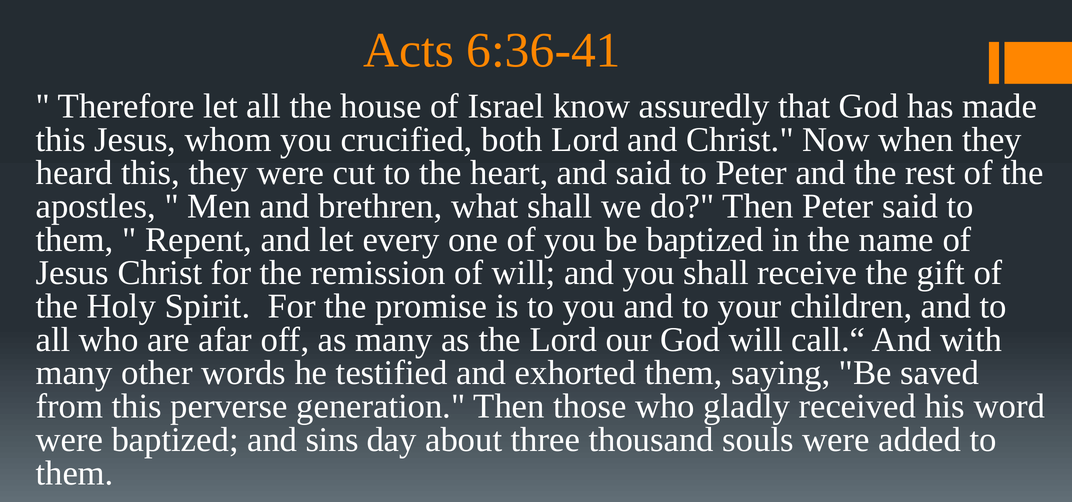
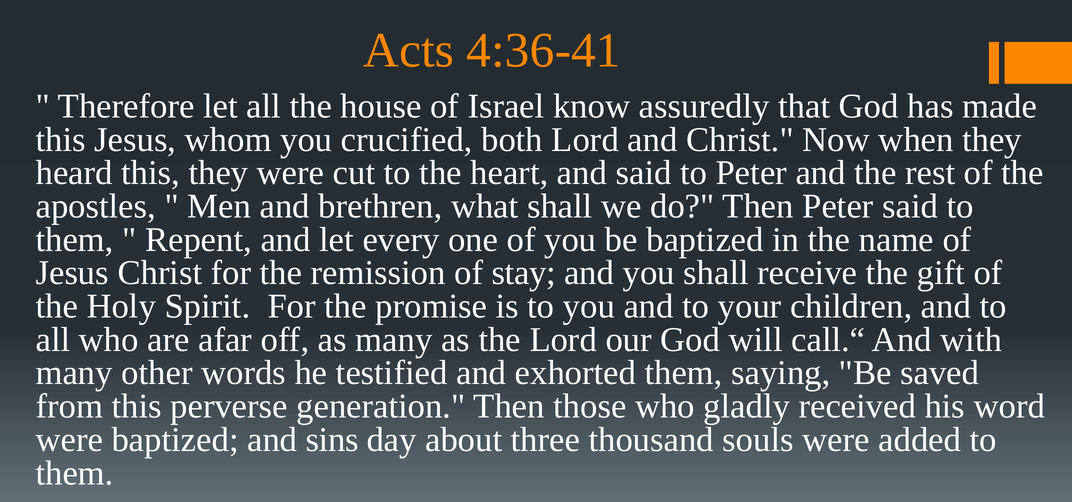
6:36-41: 6:36-41 -> 4:36-41
of will: will -> stay
